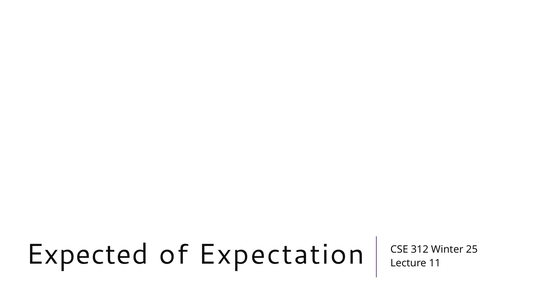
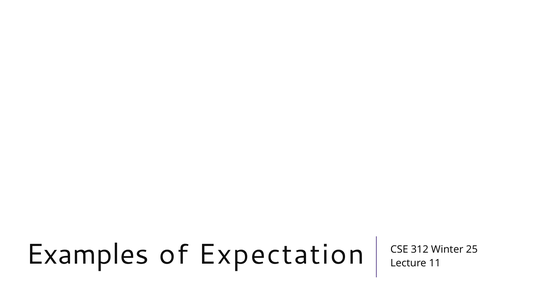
Expected: Expected -> Examples
